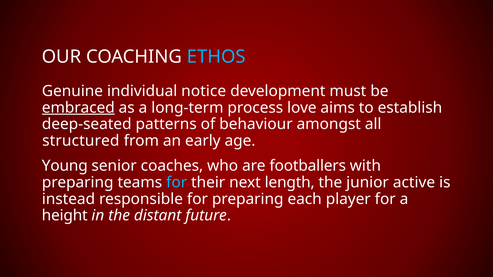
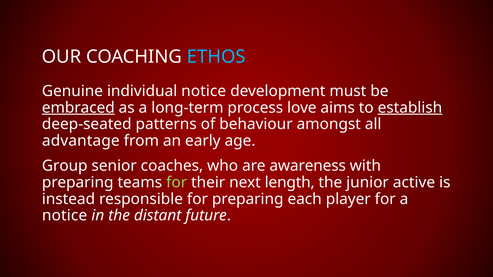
establish underline: none -> present
structured: structured -> advantage
Young: Young -> Group
footballers: footballers -> awareness
for at (177, 183) colour: light blue -> light green
height at (65, 216): height -> notice
